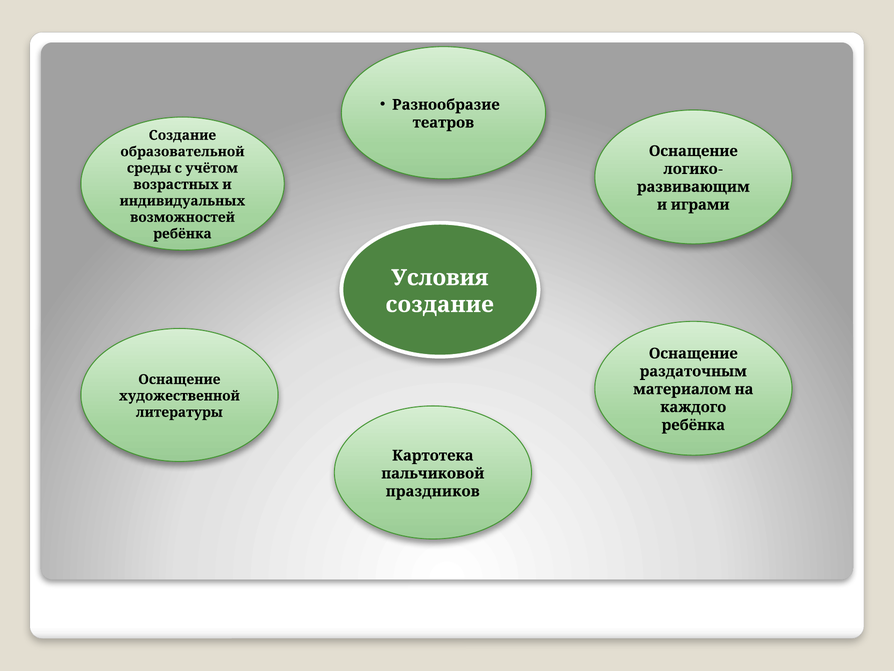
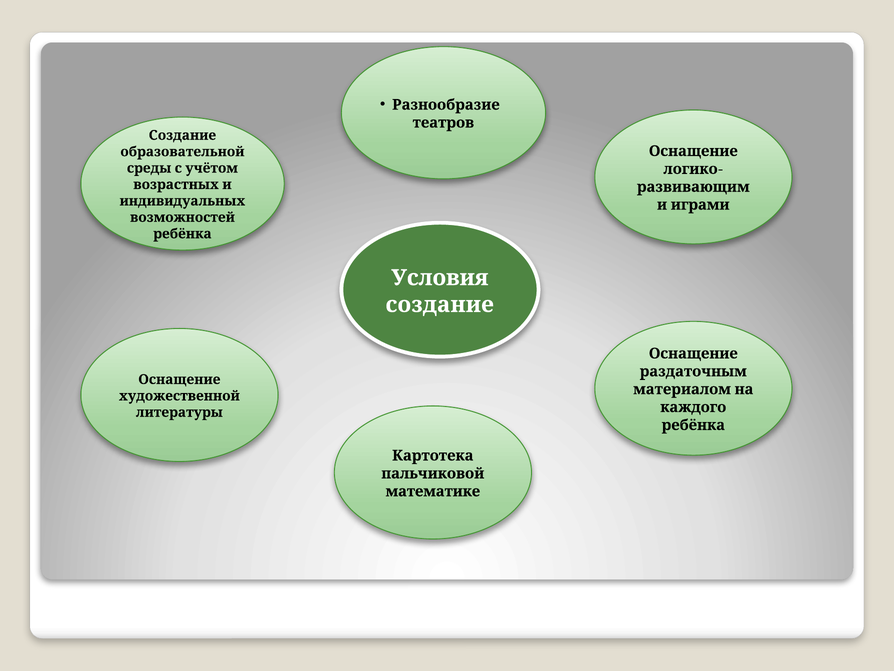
праздников: праздников -> математике
